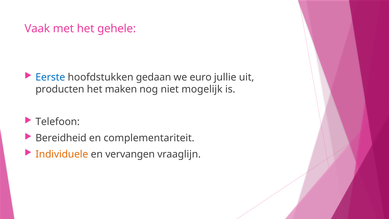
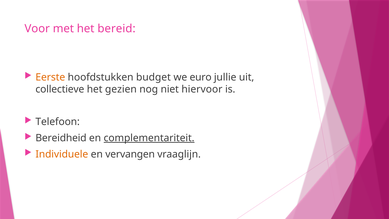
Vaak: Vaak -> Voor
gehele: gehele -> bereid
Eerste colour: blue -> orange
gedaan: gedaan -> budget
producten: producten -> collectieve
maken: maken -> gezien
mogelijk: mogelijk -> hiervoor
complementariteit underline: none -> present
